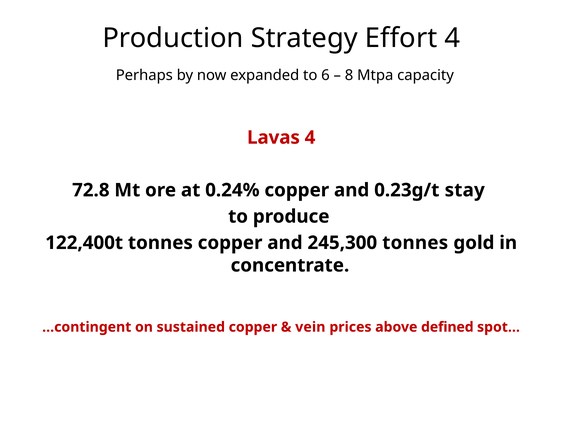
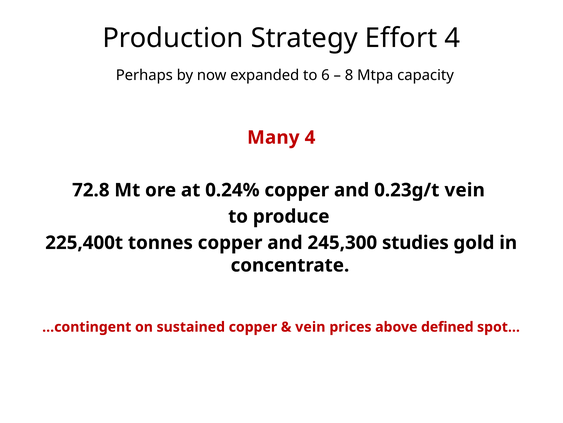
Lavas: Lavas -> Many
0.23g/t stay: stay -> vein
122,400t: 122,400t -> 225,400t
245,300 tonnes: tonnes -> studies
